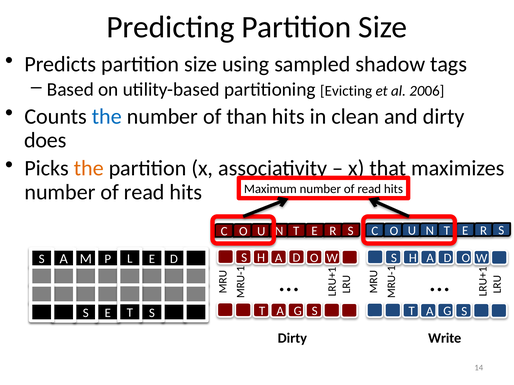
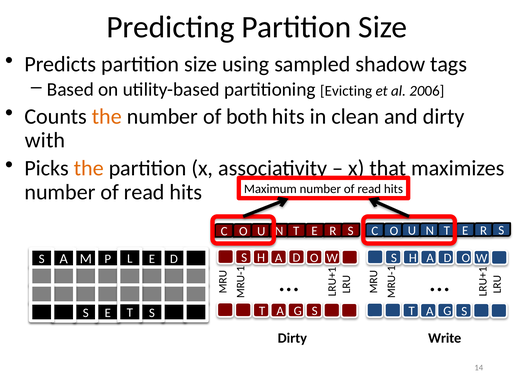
the at (107, 117) colour: blue -> orange
than: than -> both
does: does -> with
